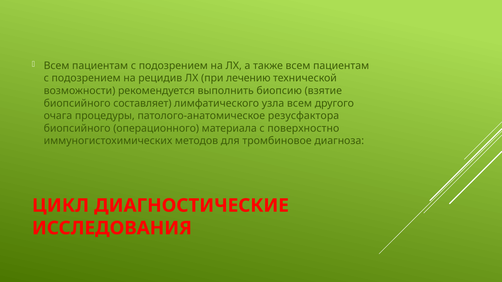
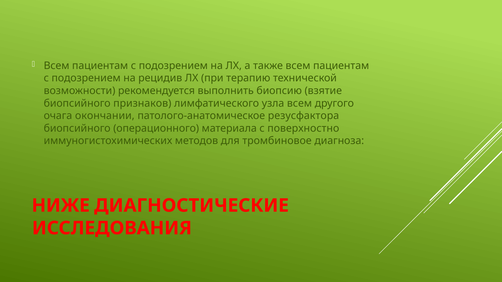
лечению: лечению -> терапию
составляет: составляет -> признаков
процедуры: процедуры -> окончании
ЦИКЛ: ЦИКЛ -> НИЖЕ
